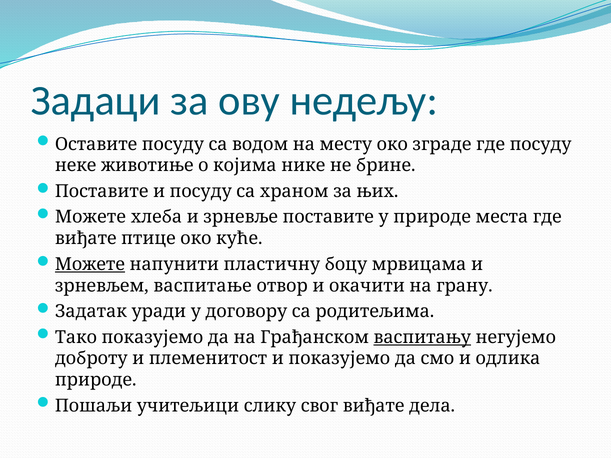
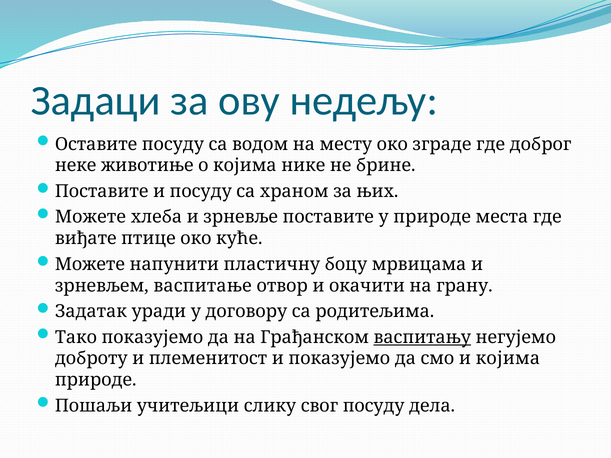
где посуду: посуду -> доброг
Можете at (90, 264) underline: present -> none
и одлика: одлика -> којима
свог виђате: виђате -> посуду
